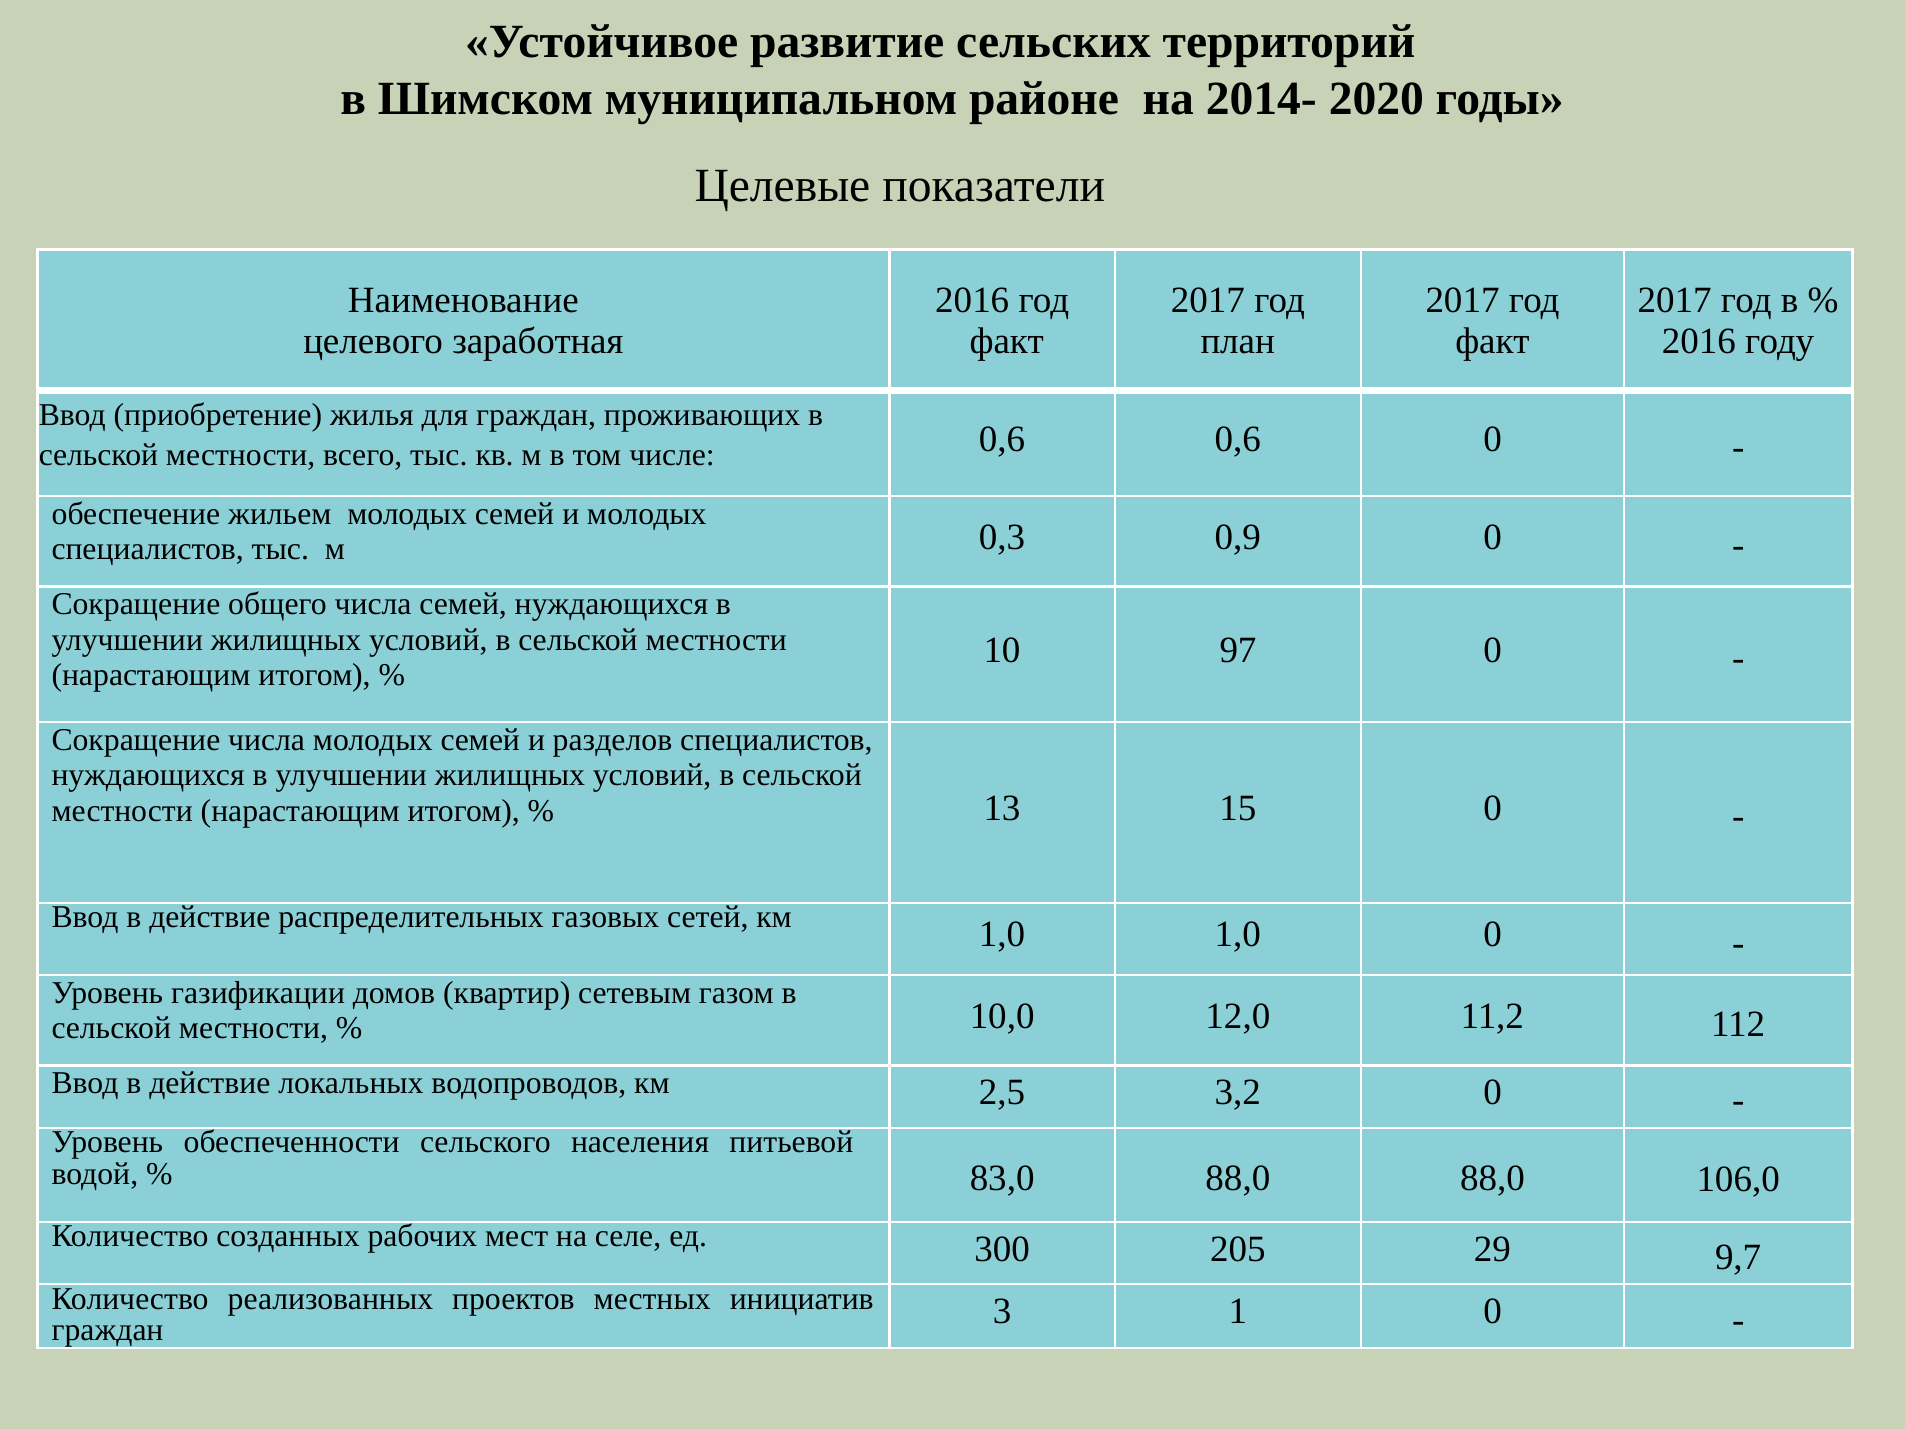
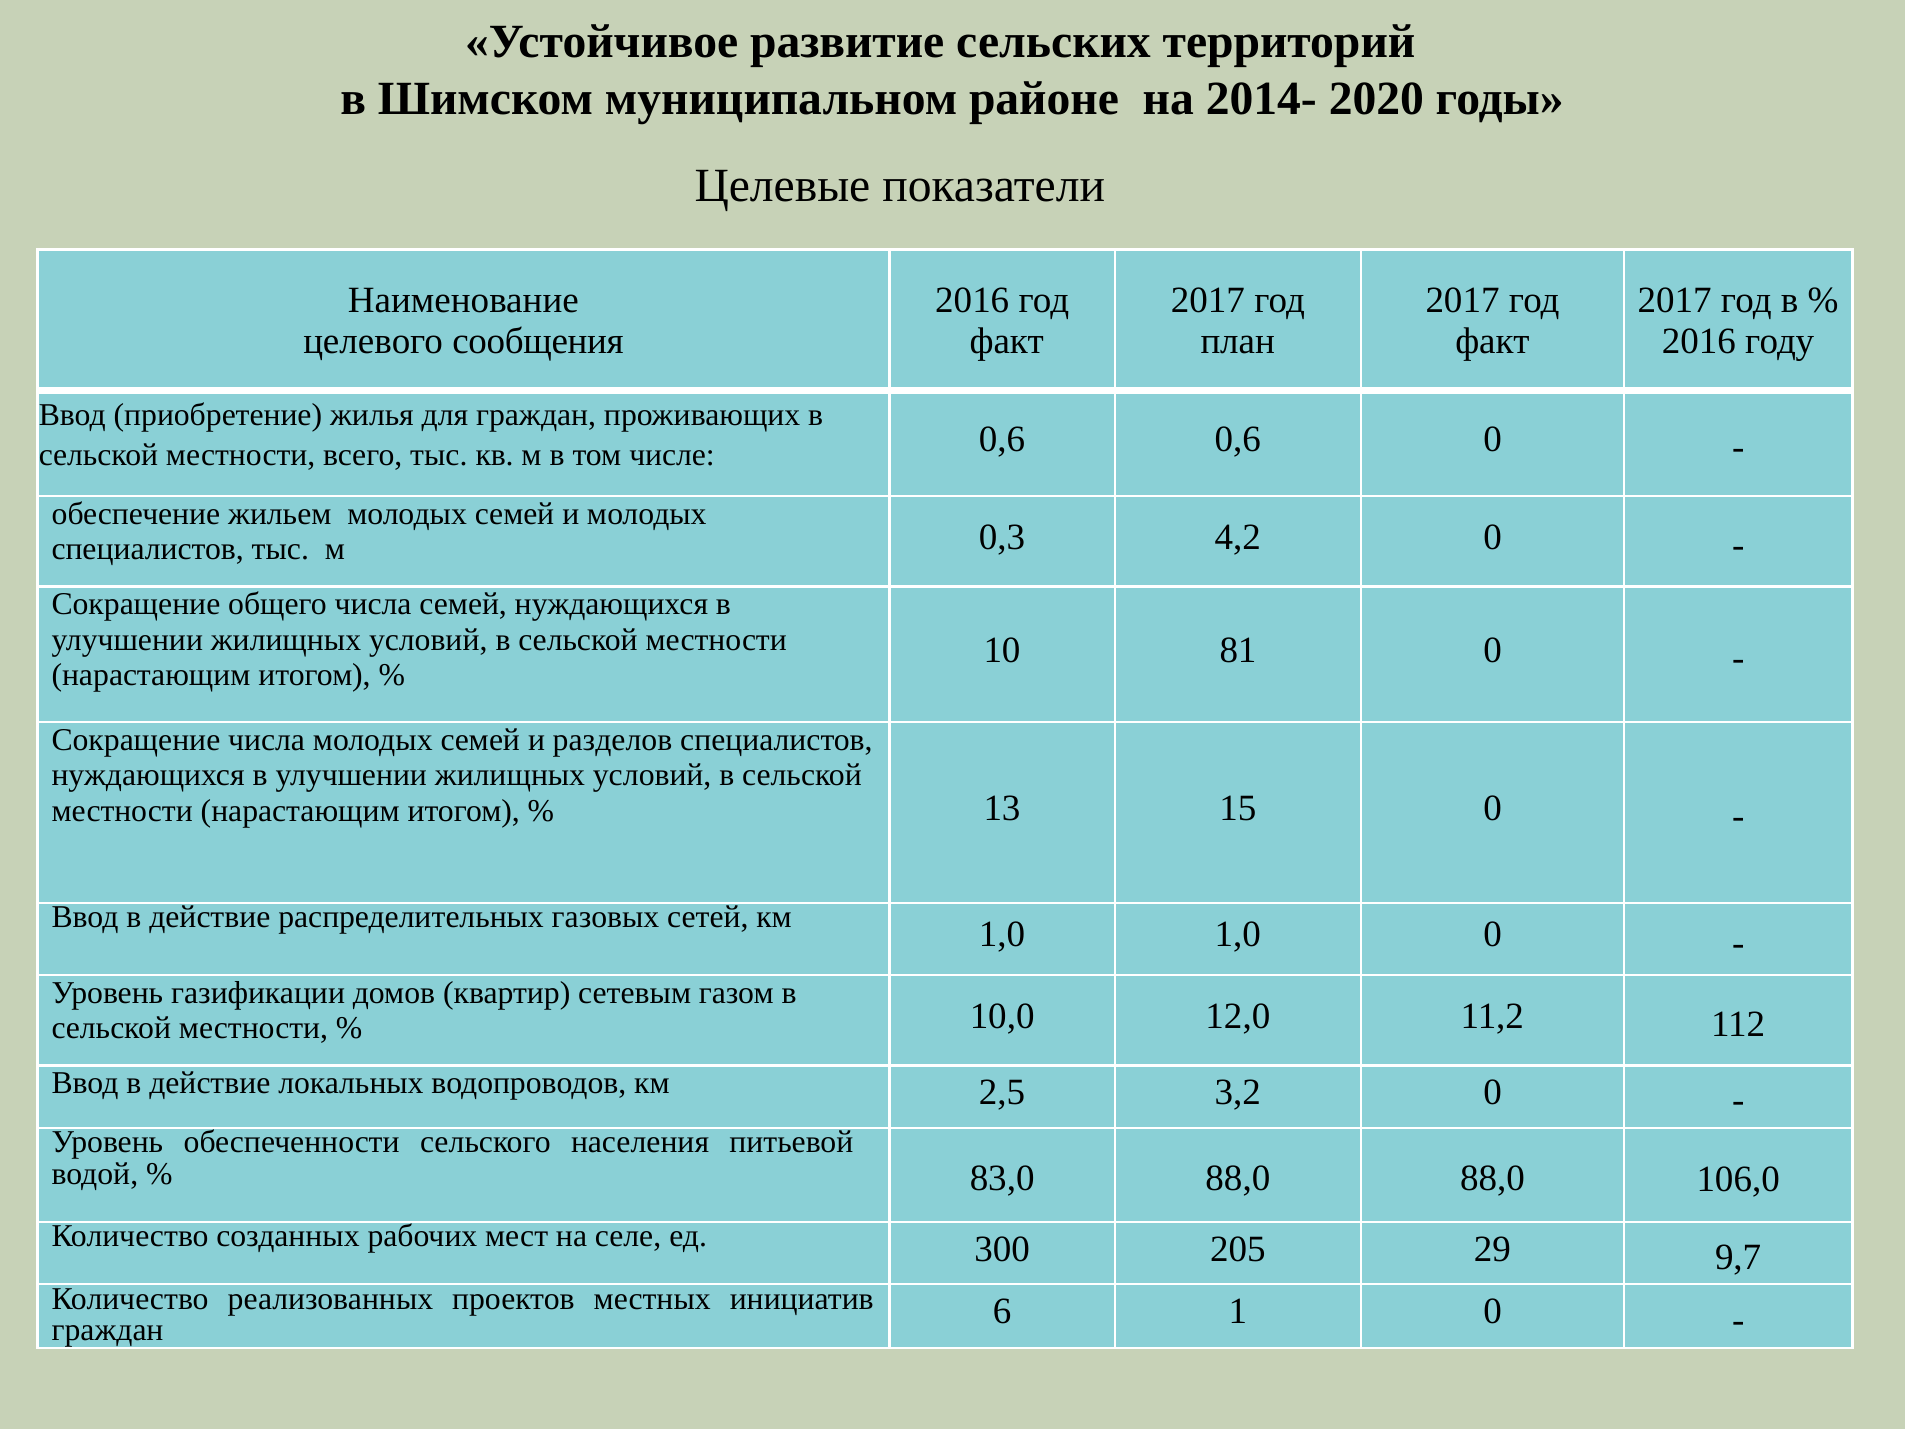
заработная: заработная -> сообщения
0,9: 0,9 -> 4,2
97: 97 -> 81
3: 3 -> 6
